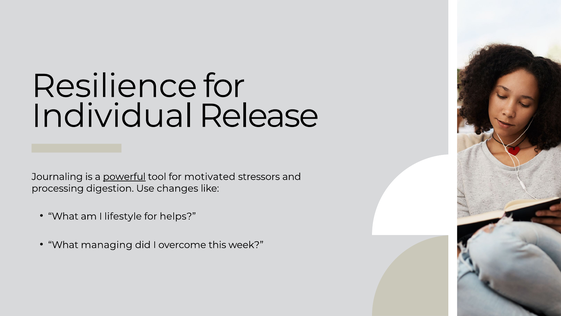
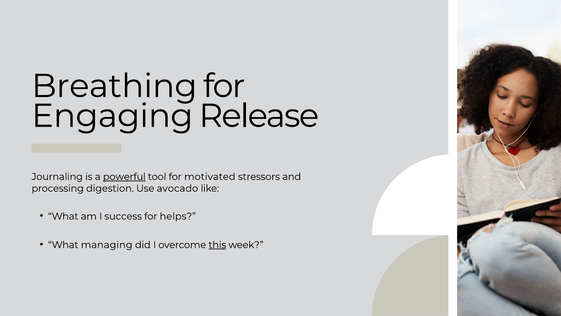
Resilience: Resilience -> Breathing
Individual: Individual -> Engaging
changes: changes -> avocado
lifestyle: lifestyle -> success
this underline: none -> present
